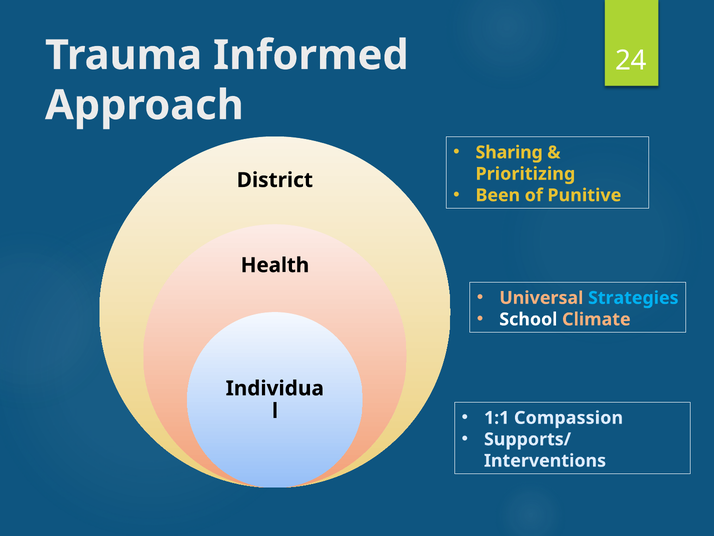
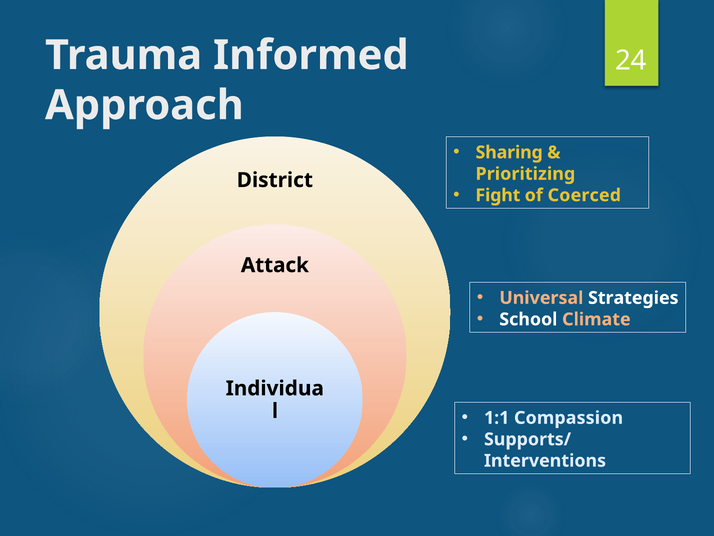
Been: Been -> Fight
Punitive: Punitive -> Coerced
Health: Health -> Attack
Strategies colour: light blue -> white
